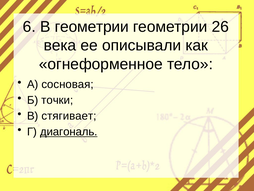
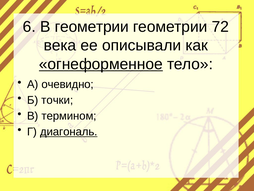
26: 26 -> 72
огнеформенное underline: none -> present
сосновая: сосновая -> очевидно
стягивает: стягивает -> термином
